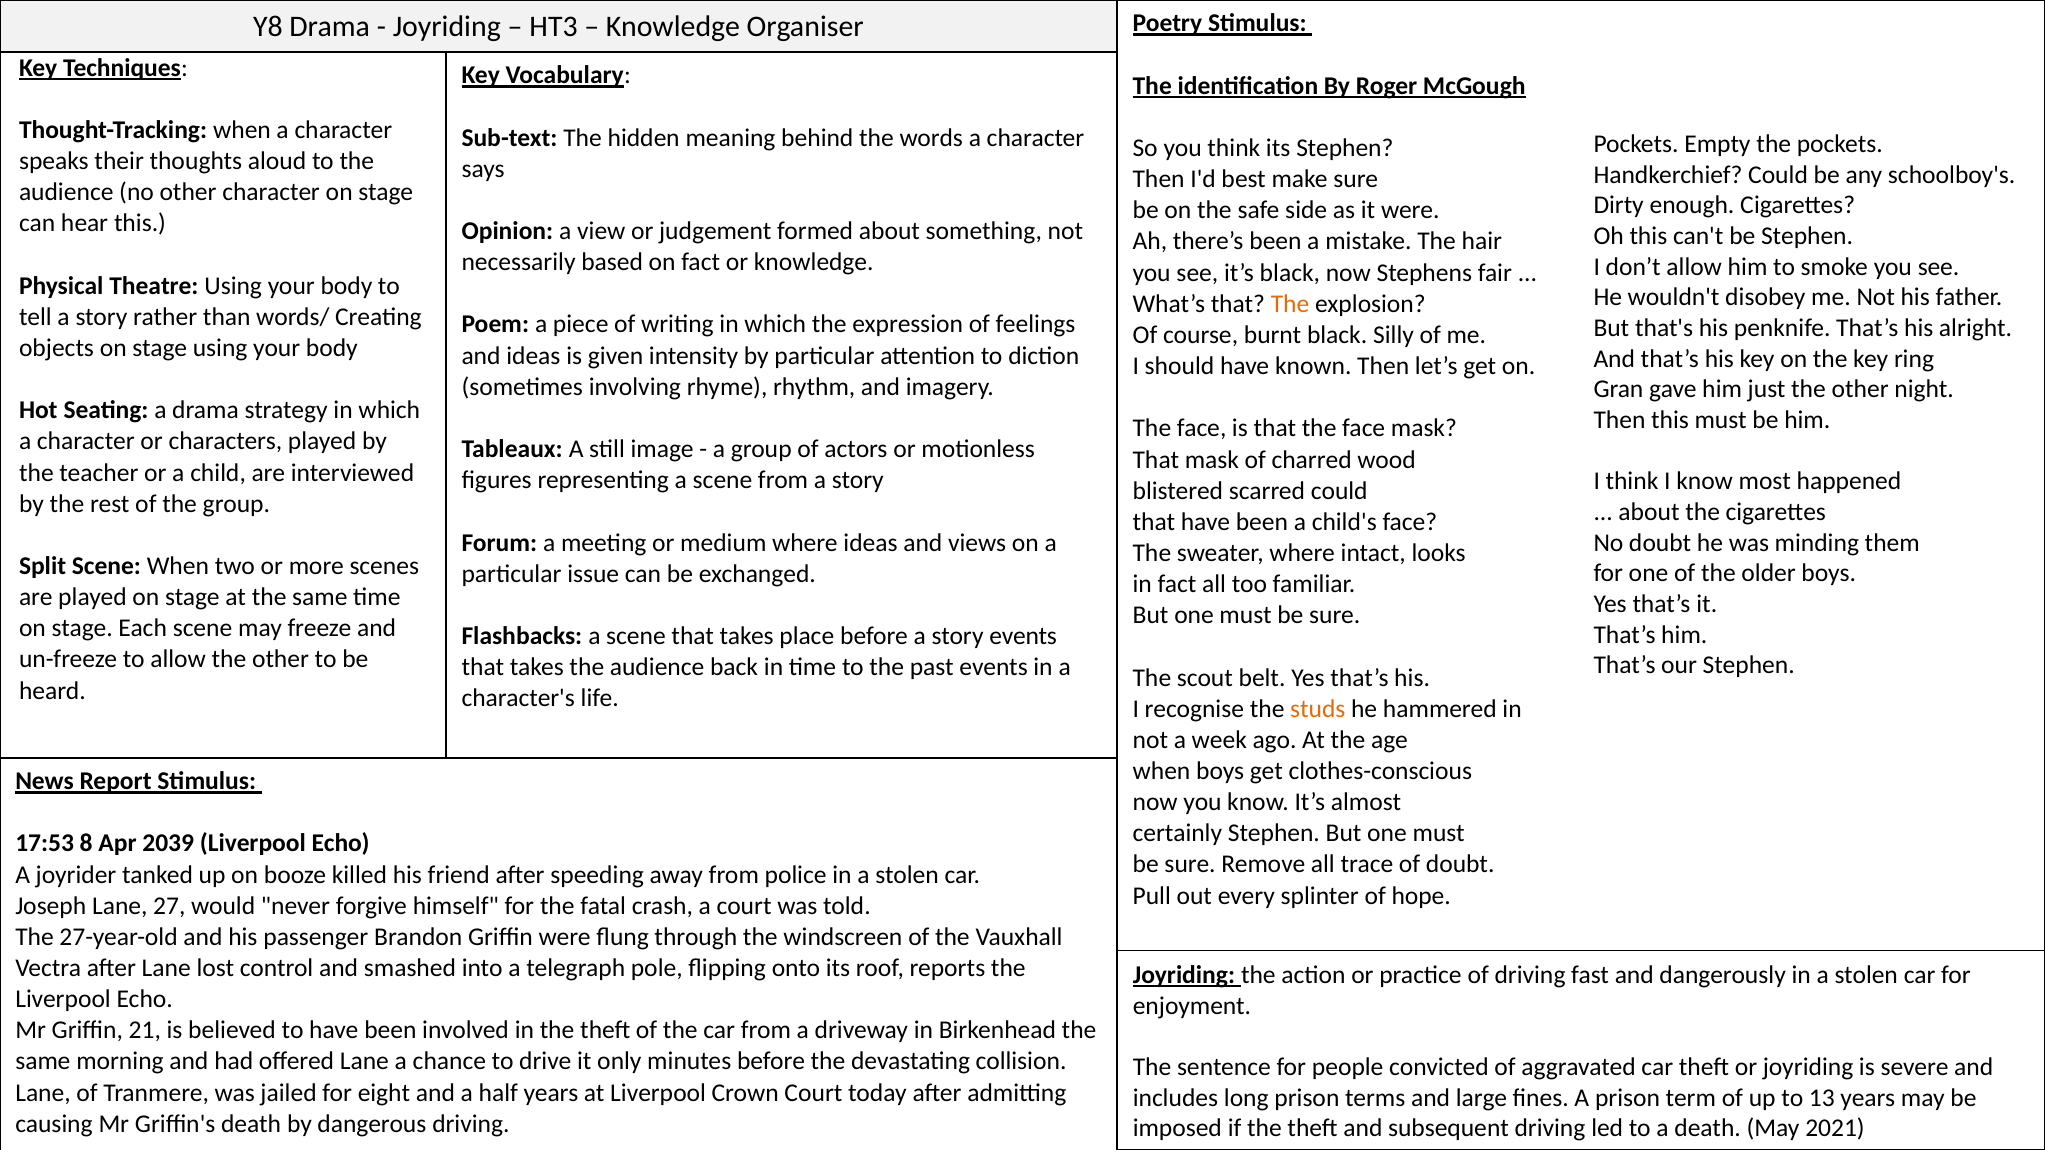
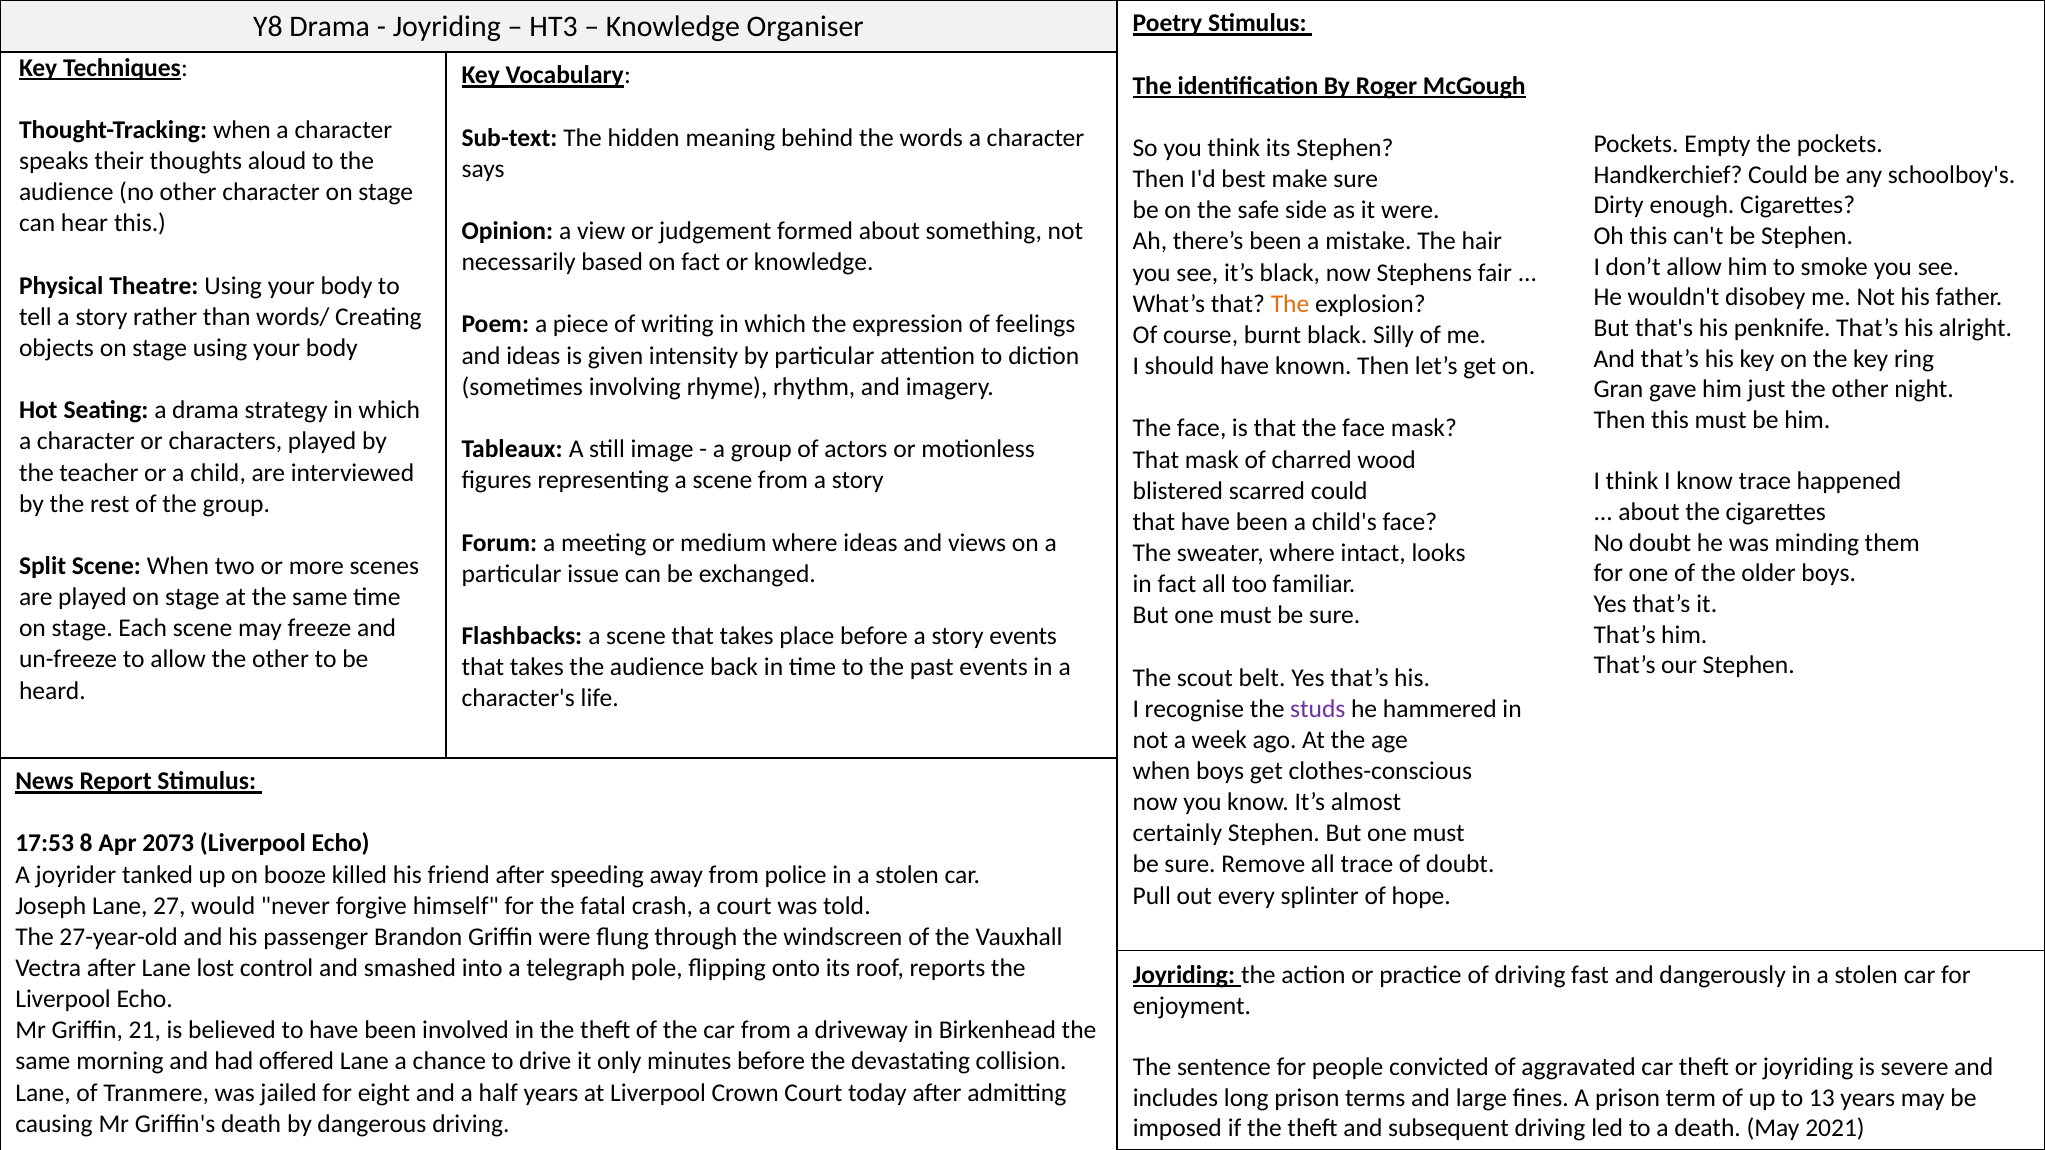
know most: most -> trace
studs colour: orange -> purple
2039: 2039 -> 2073
